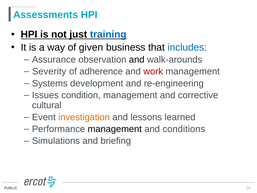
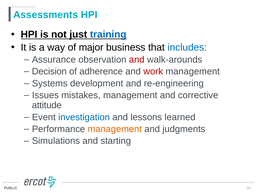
given: given -> major
and at (137, 60) colour: black -> red
Severity: Severity -> Decision
condition: condition -> mistakes
cultural: cultural -> attitude
investigation colour: orange -> blue
management at (115, 129) colour: black -> orange
conditions: conditions -> judgments
briefing: briefing -> starting
